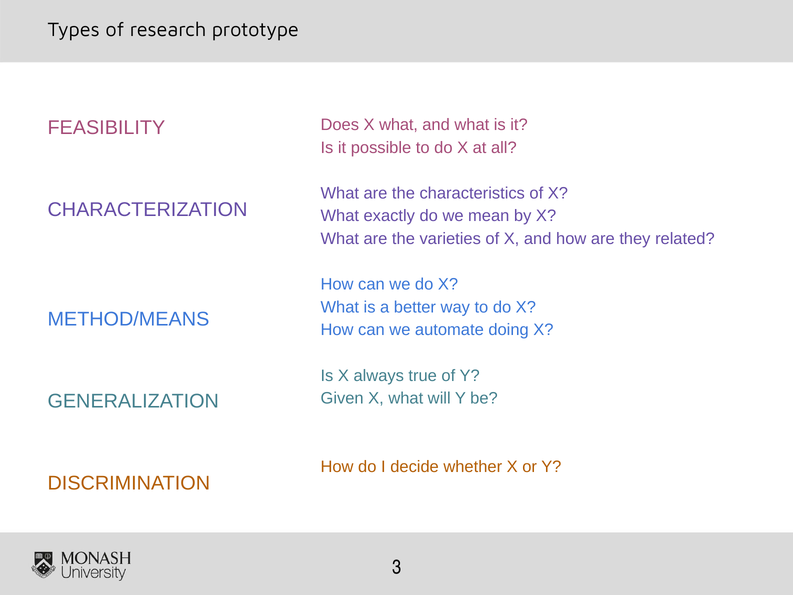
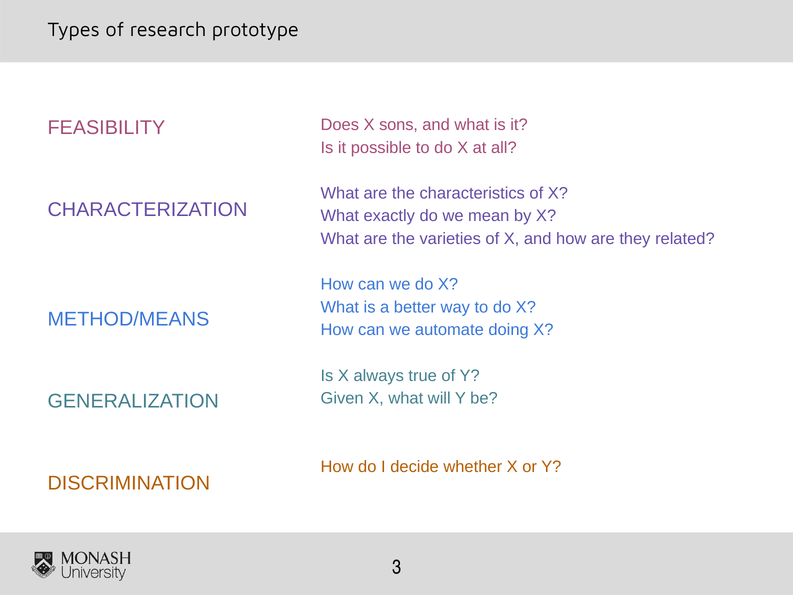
Does X what: what -> sons
